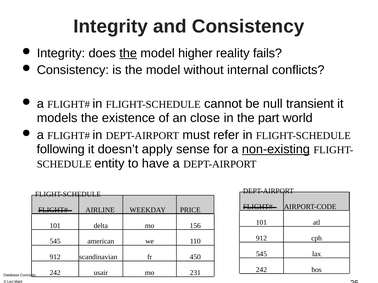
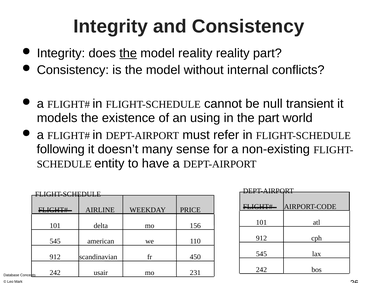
model higher: higher -> reality
reality fails: fails -> part
close: close -> using
apply: apply -> many
non-existing underline: present -> none
